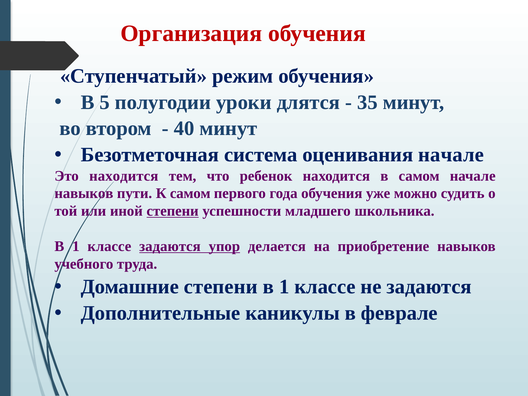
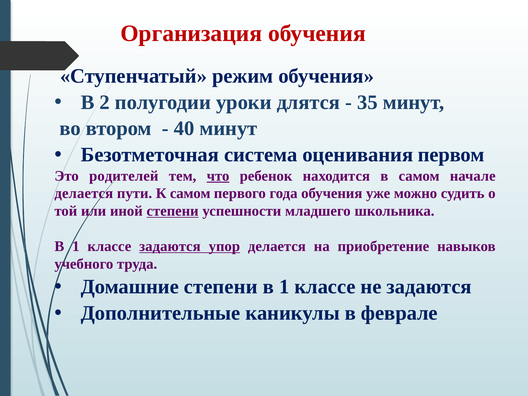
5: 5 -> 2
оценивания начале: начале -> первом
Это находится: находится -> родителей
что underline: none -> present
навыков at (84, 193): навыков -> делается
